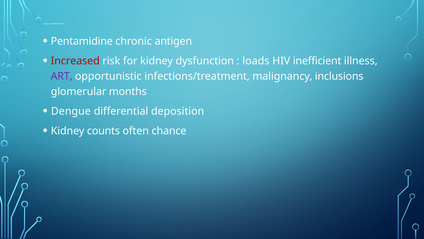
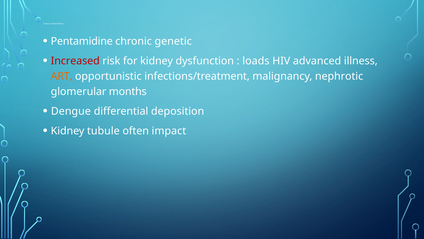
antigen: antigen -> genetic
inefficient: inefficient -> advanced
ART colour: purple -> orange
inclusions: inclusions -> nephrotic
counts: counts -> tubule
chance: chance -> impact
